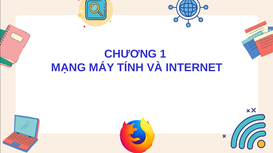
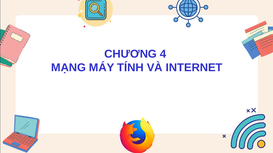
1: 1 -> 4
